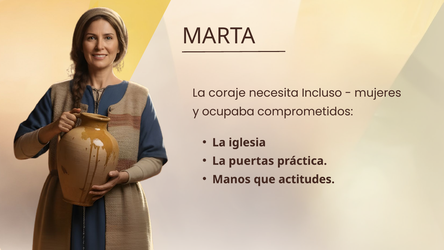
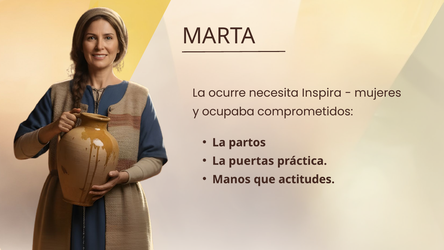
coraje: coraje -> ocurre
Incluso: Incluso -> Inspira
iglesia: iglesia -> partos
